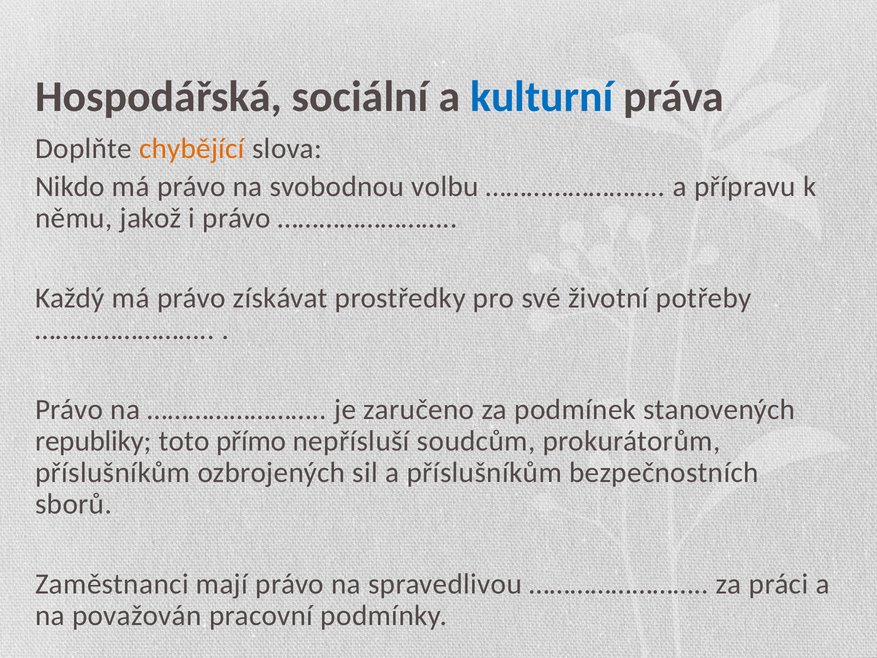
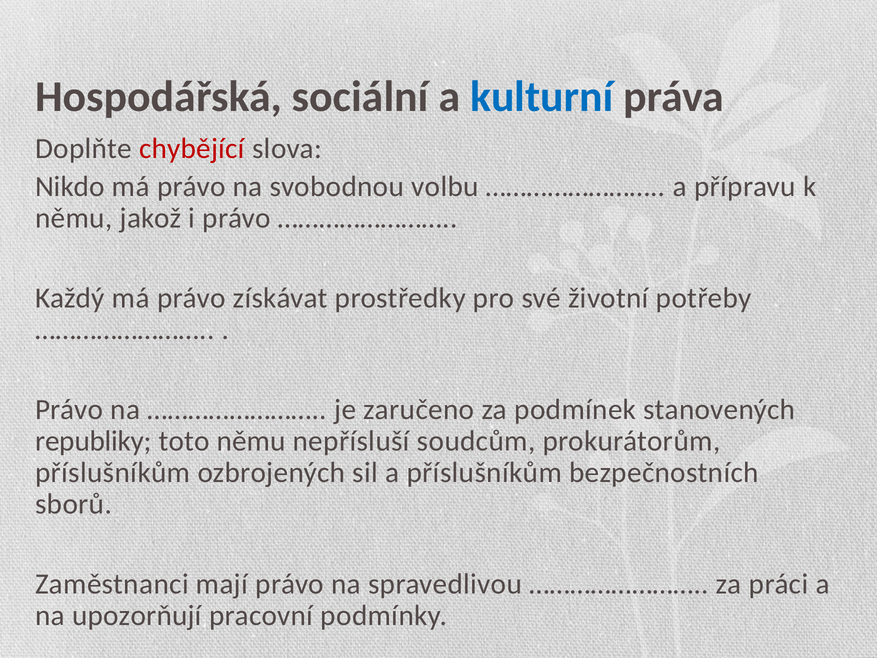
chybějící colour: orange -> red
toto přímo: přímo -> němu
považován: považován -> upozorňují
